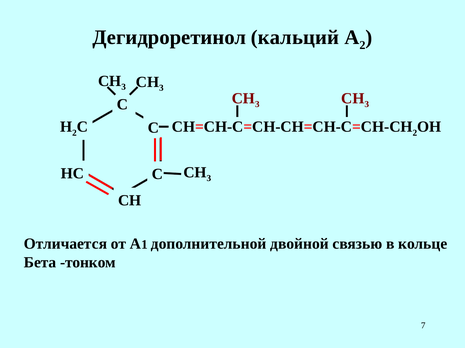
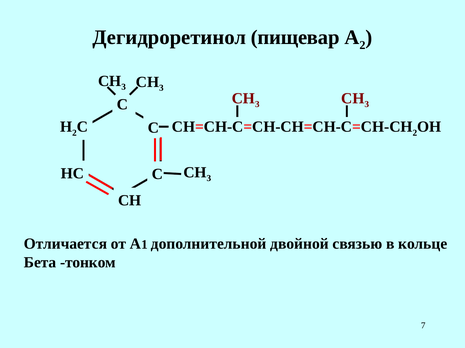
кальций: кальций -> пищевар
